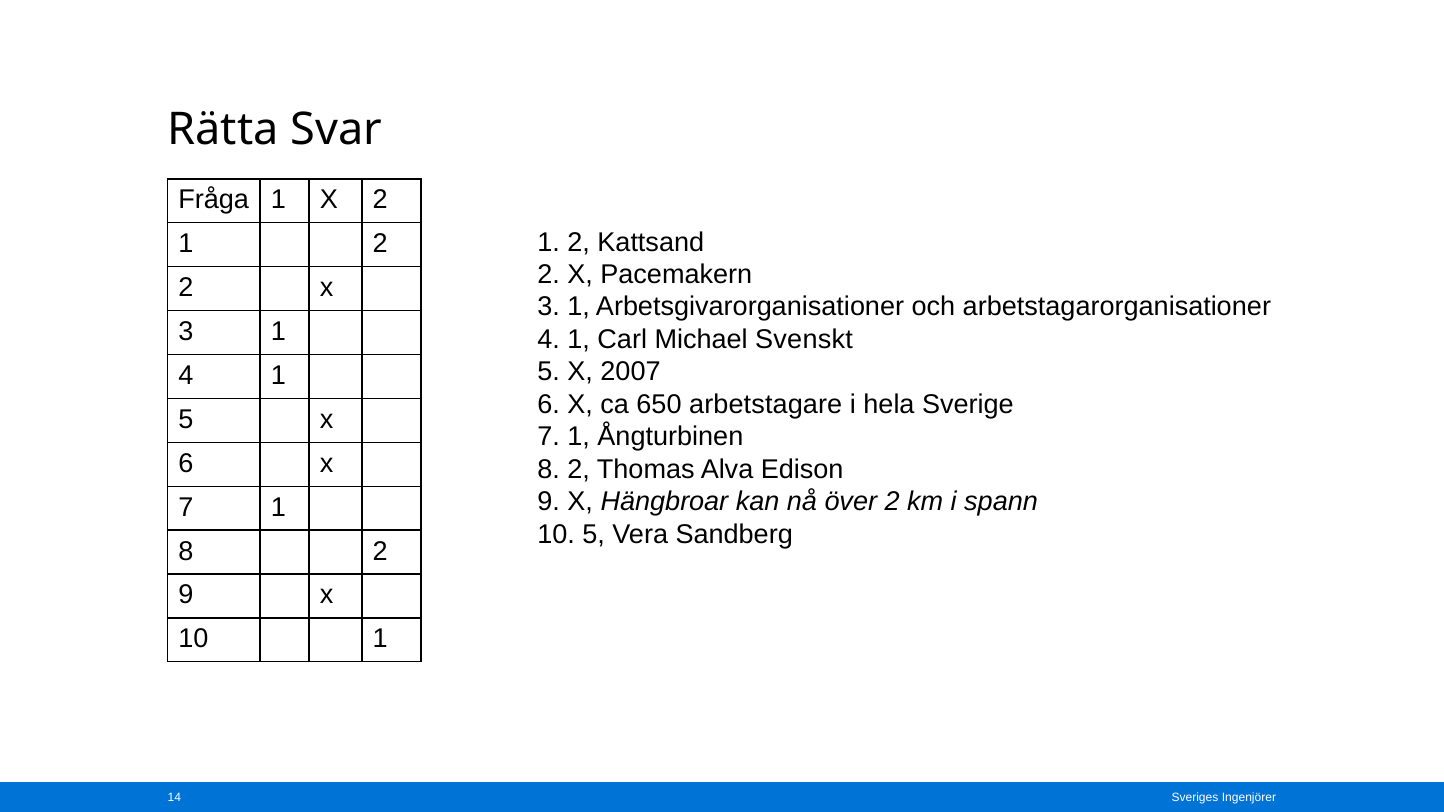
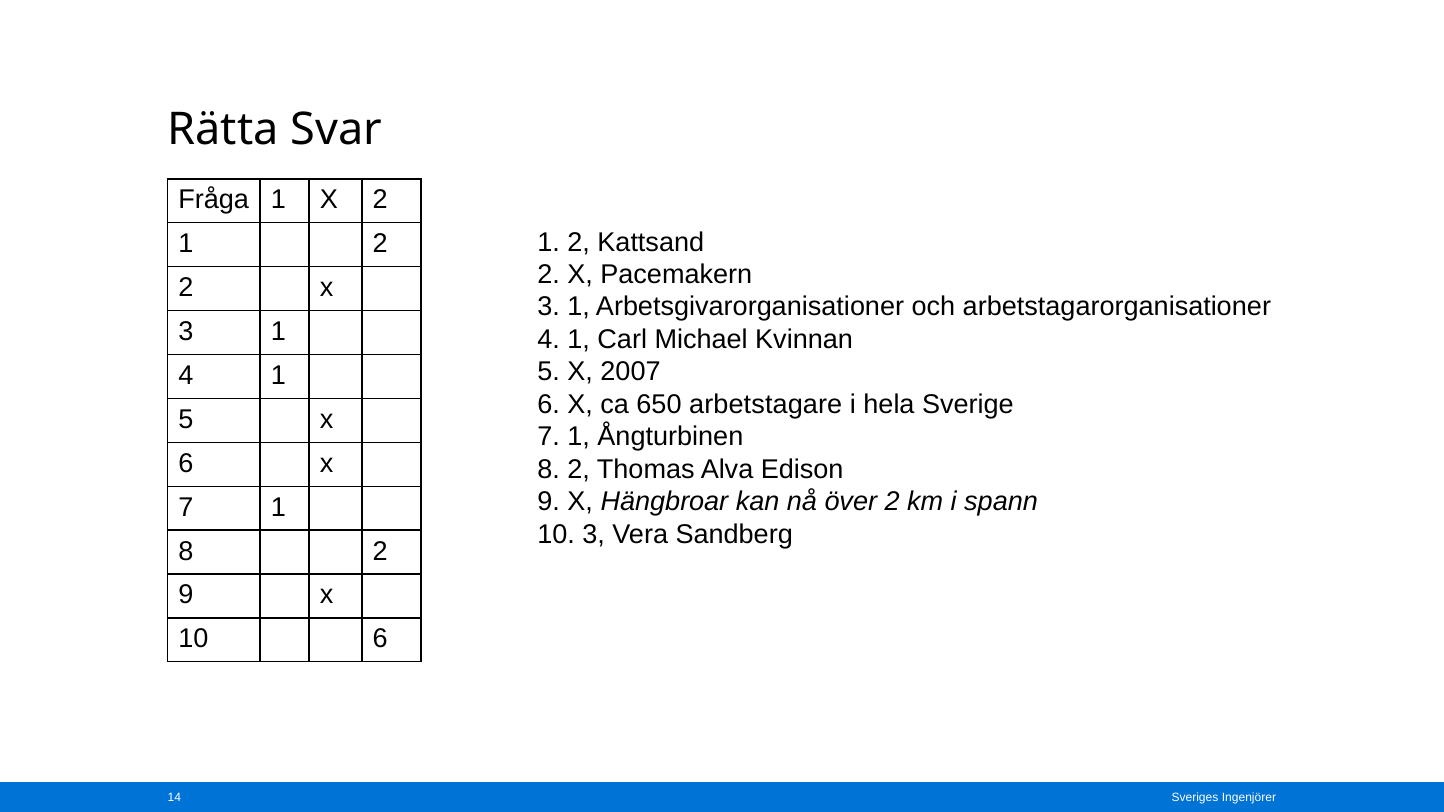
Svenskt: Svenskt -> Kvinnan
10 5: 5 -> 3
10 1: 1 -> 6
